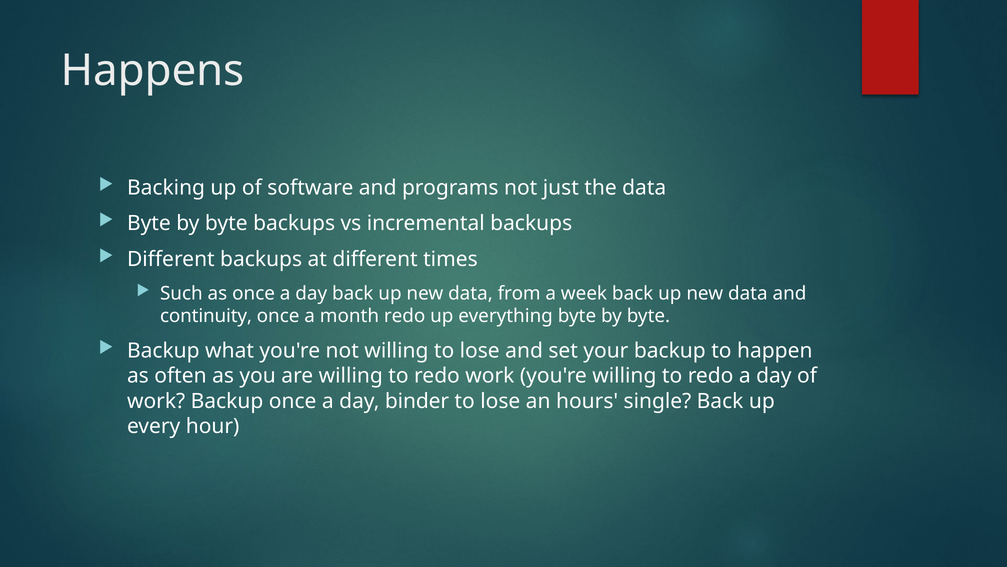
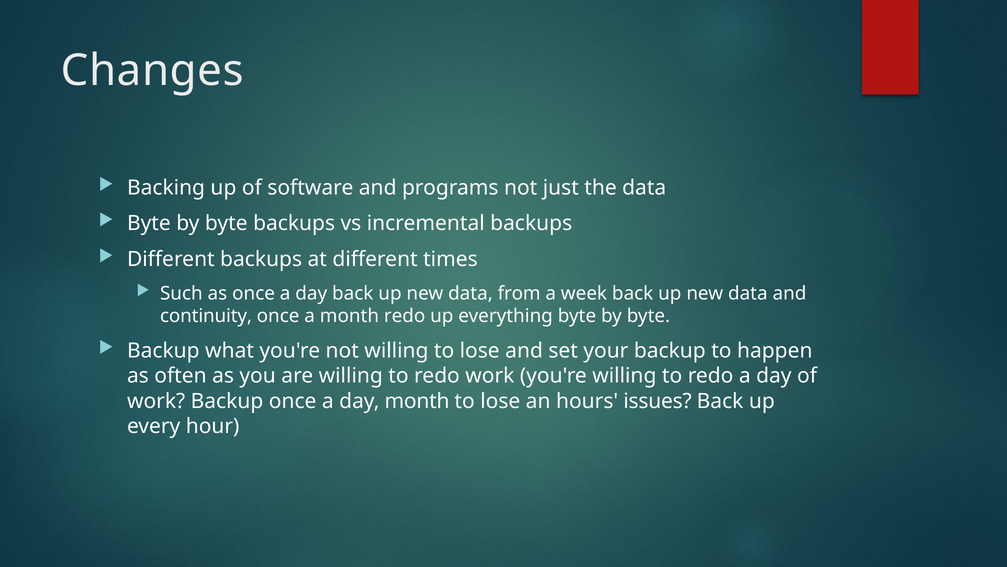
Happens: Happens -> Changes
day binder: binder -> month
single: single -> issues
